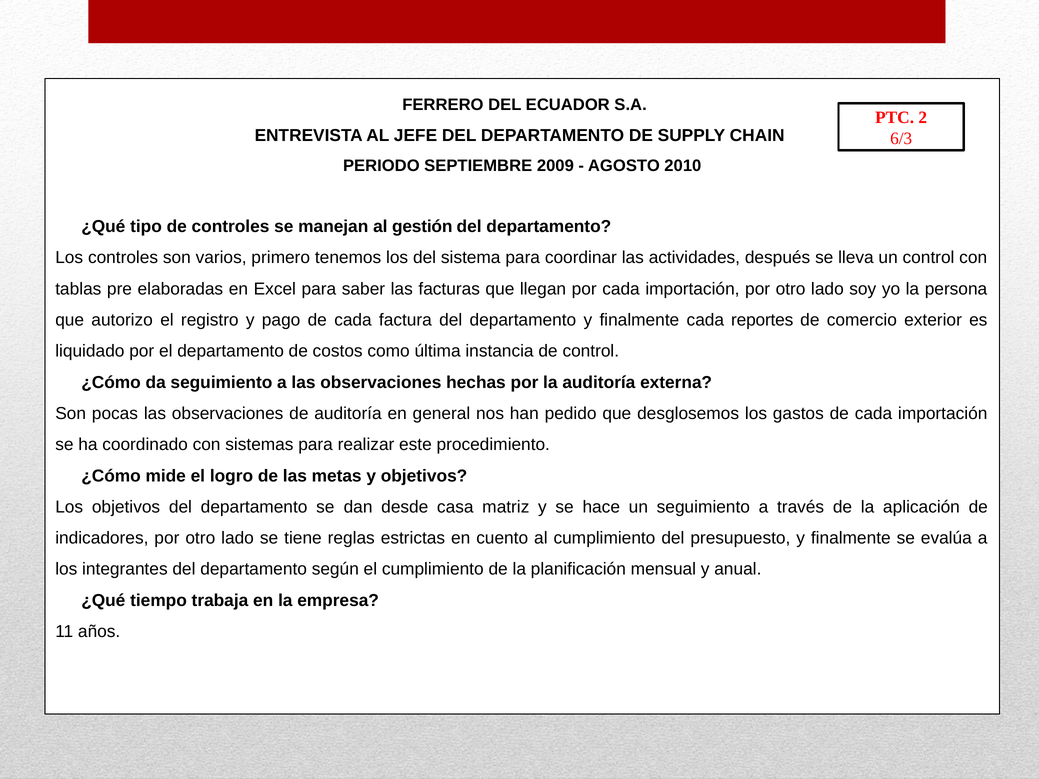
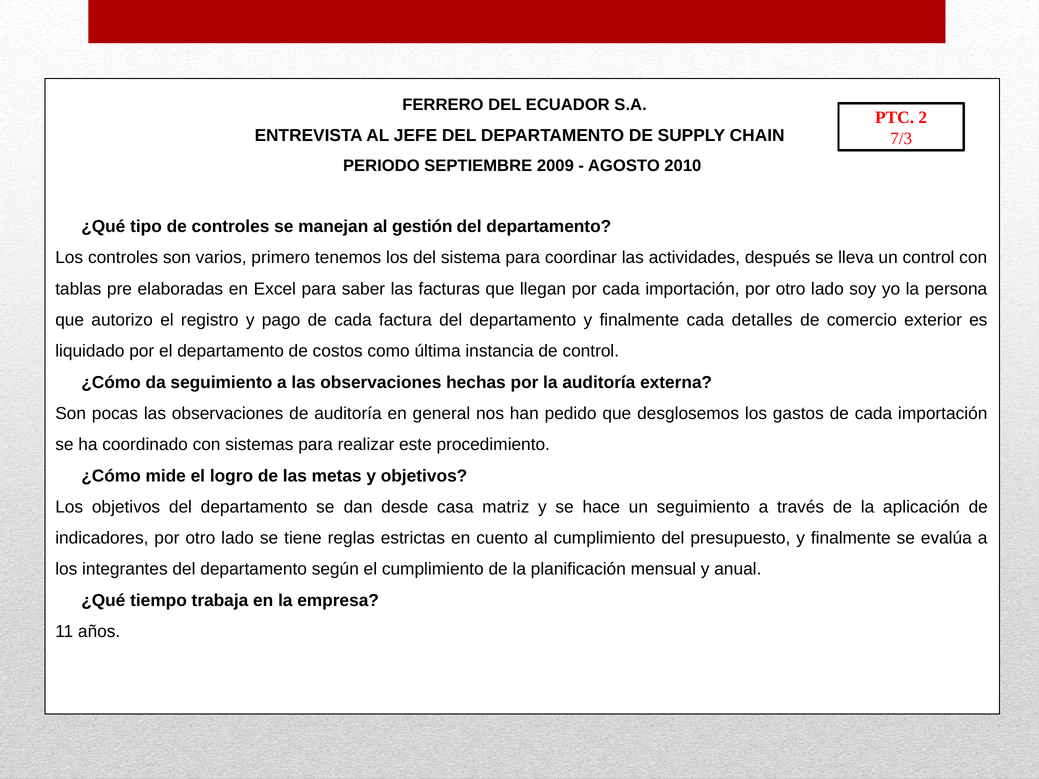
6/3: 6/3 -> 7/3
reportes: reportes -> detalles
